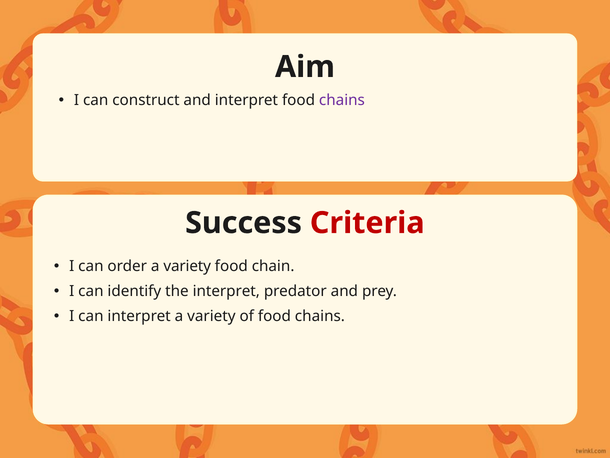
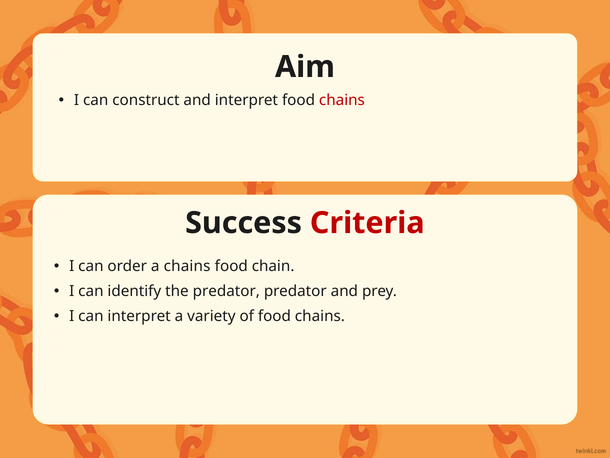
chains at (342, 100) colour: purple -> red
order a variety: variety -> chains
the interpret: interpret -> predator
